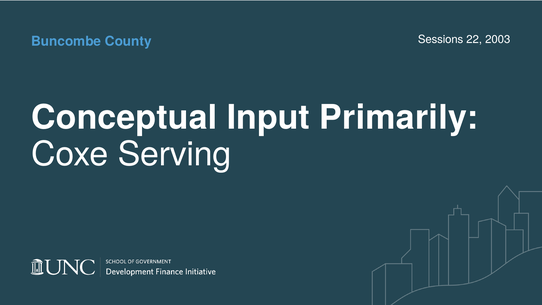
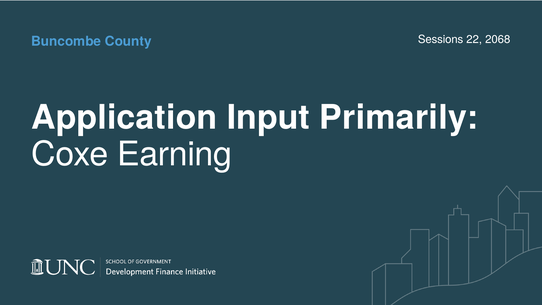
2003: 2003 -> 2068
Conceptual: Conceptual -> Application
Serving: Serving -> Earning
